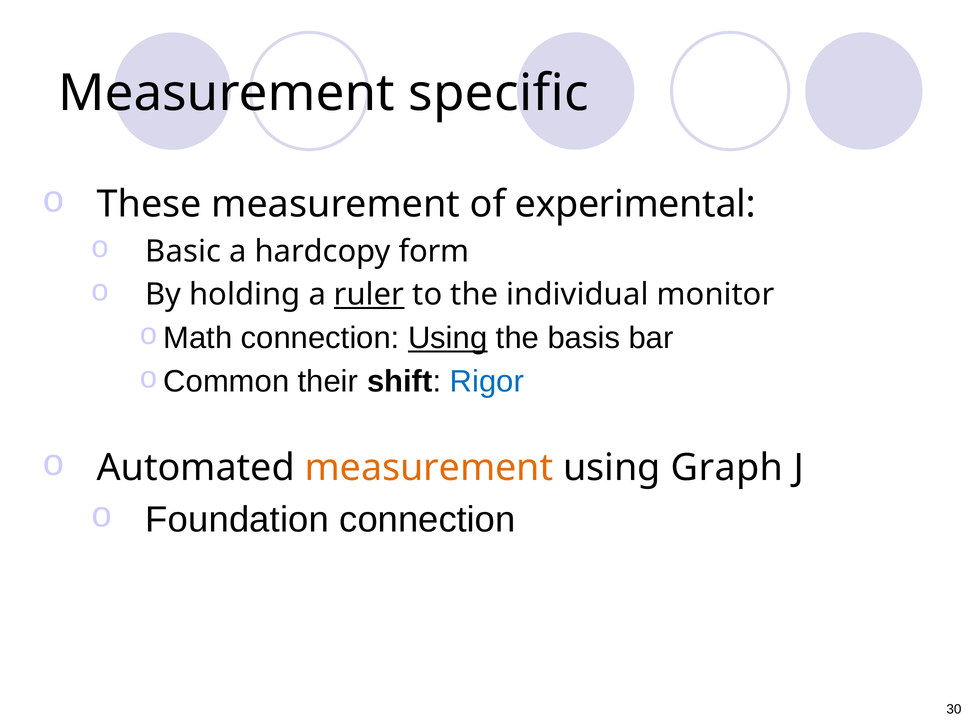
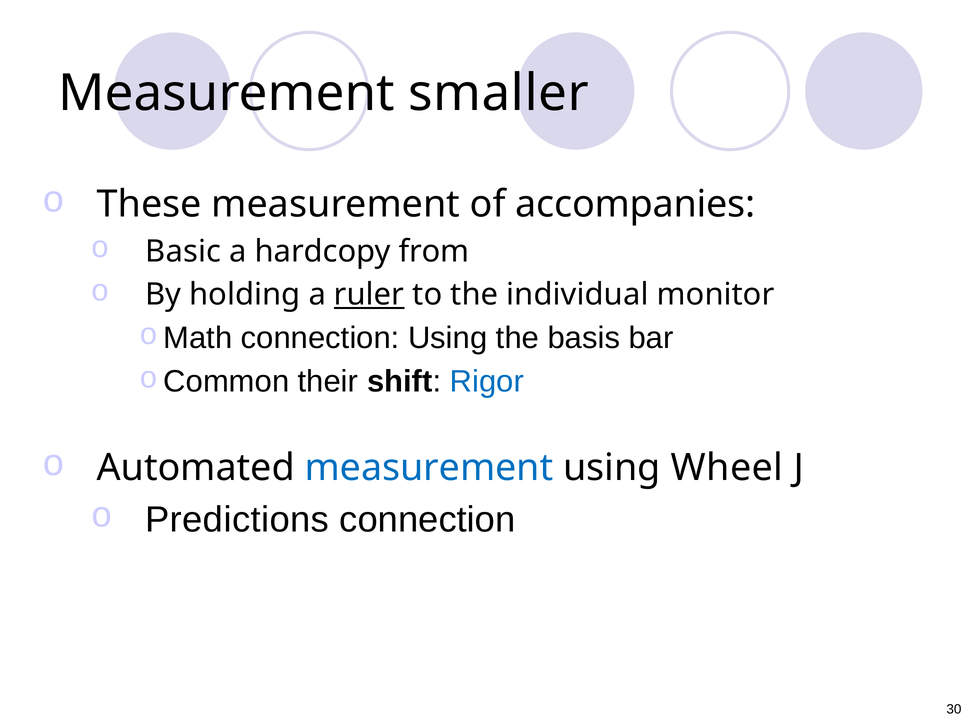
specific: specific -> smaller
experimental: experimental -> accompanies
form: form -> from
Using at (448, 338) underline: present -> none
measurement at (429, 468) colour: orange -> blue
Graph: Graph -> Wheel
Foundation: Foundation -> Predictions
